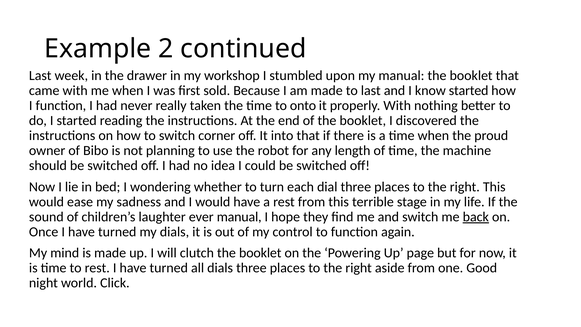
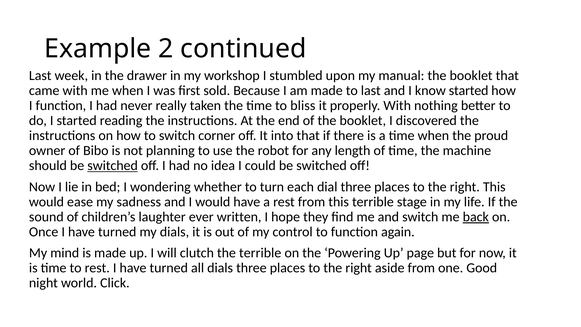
onto: onto -> bliss
switched at (113, 166) underline: none -> present
ever manual: manual -> written
clutch the booklet: booklet -> terrible
